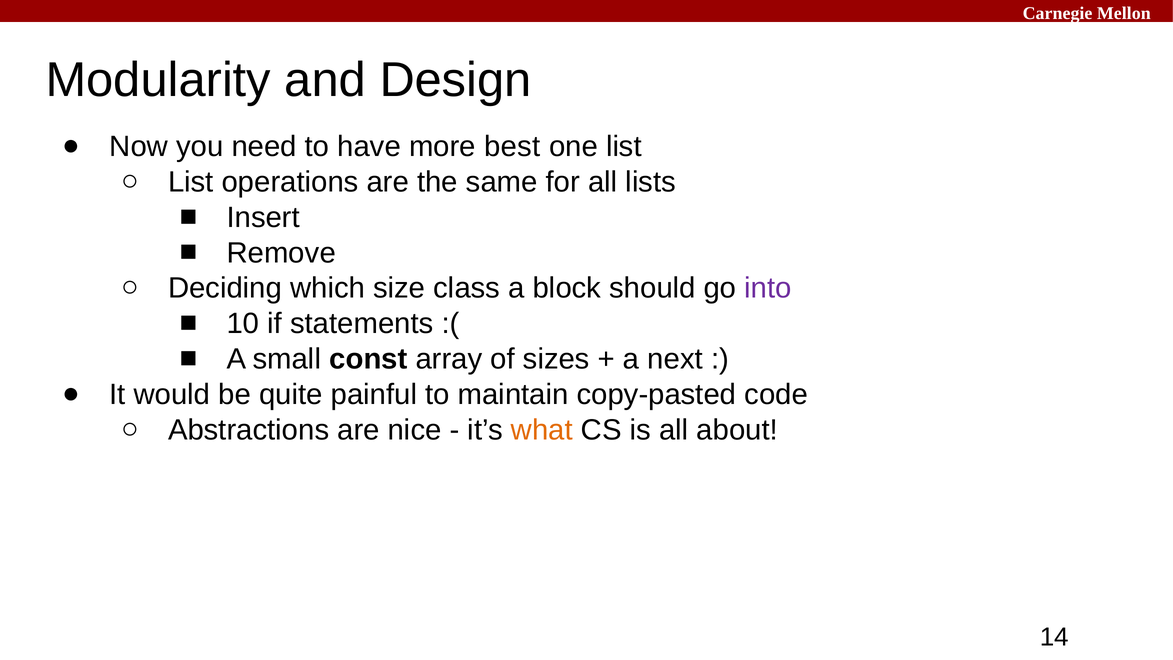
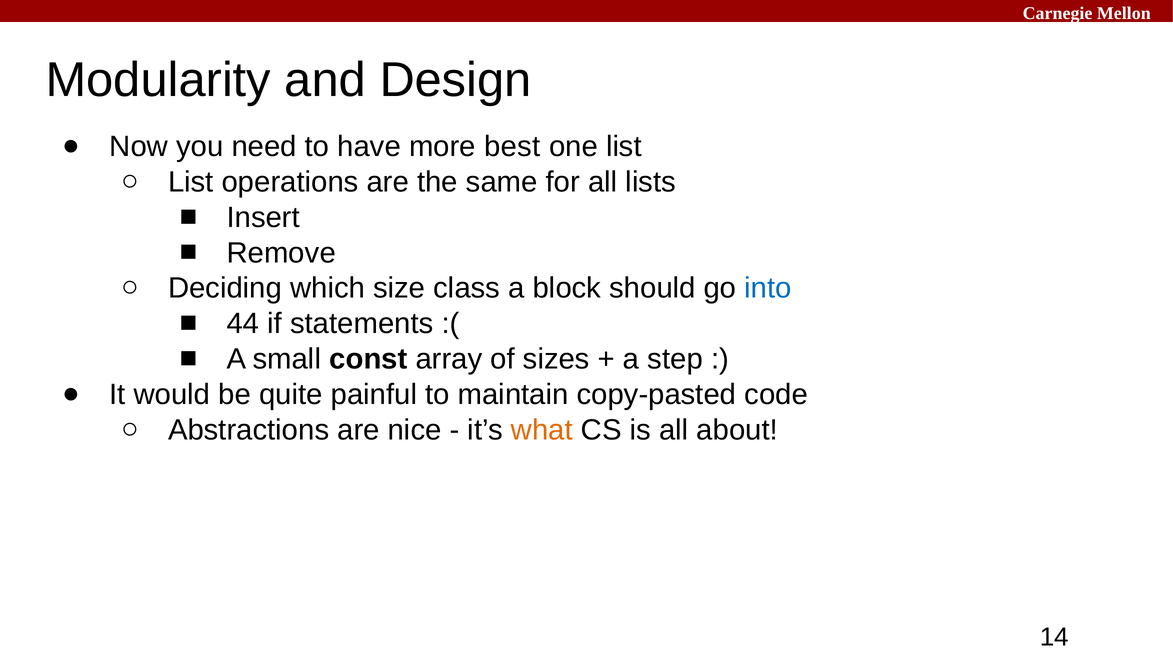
into colour: purple -> blue
10: 10 -> 44
next: next -> step
